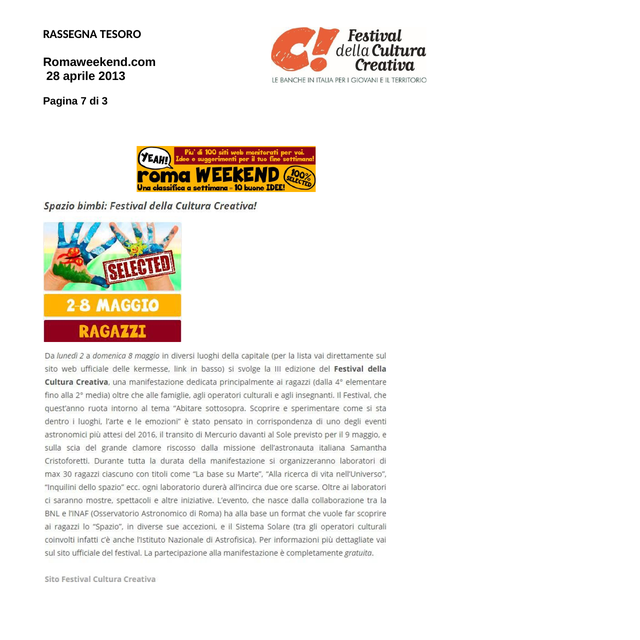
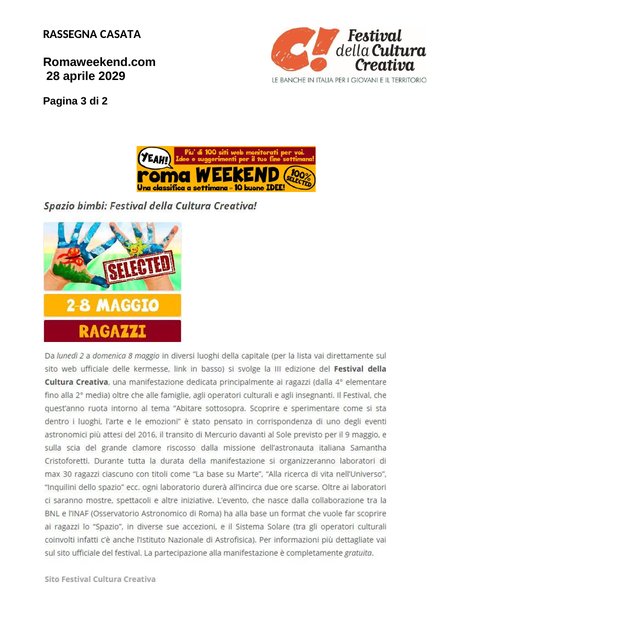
TESORO: TESORO -> CASATA
2013: 2013 -> 2029
7: 7 -> 3
3: 3 -> 2
